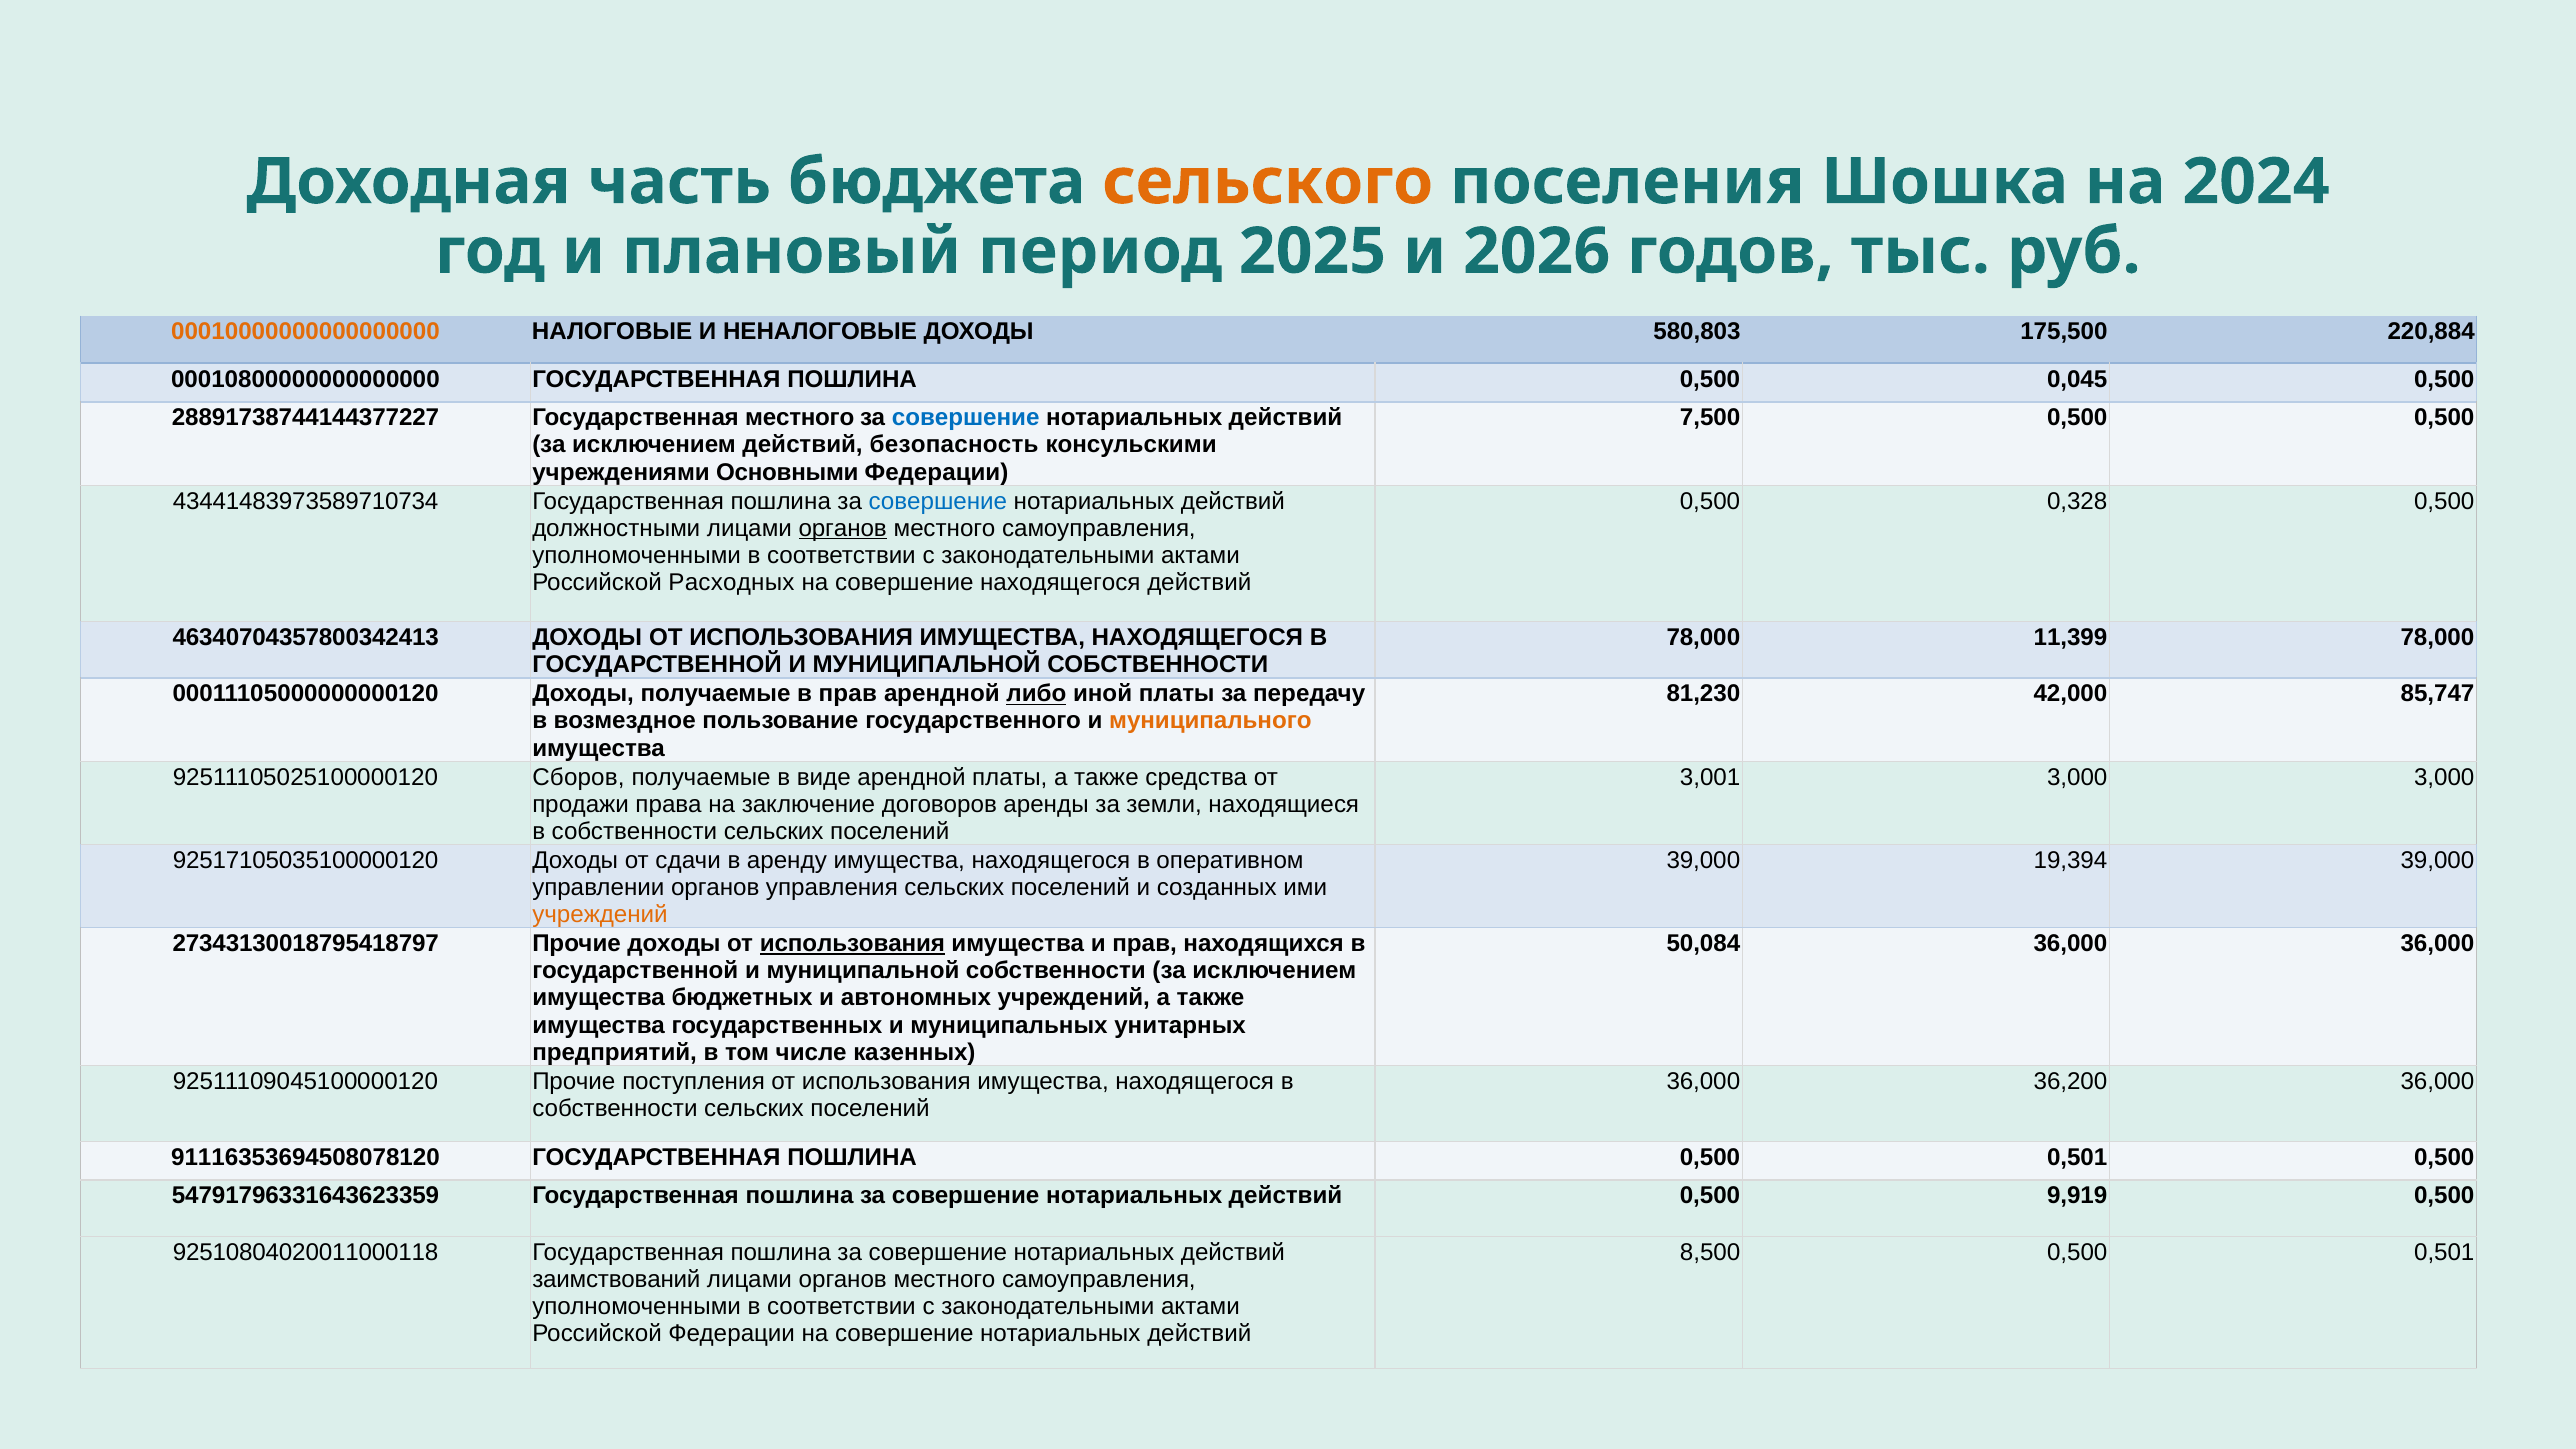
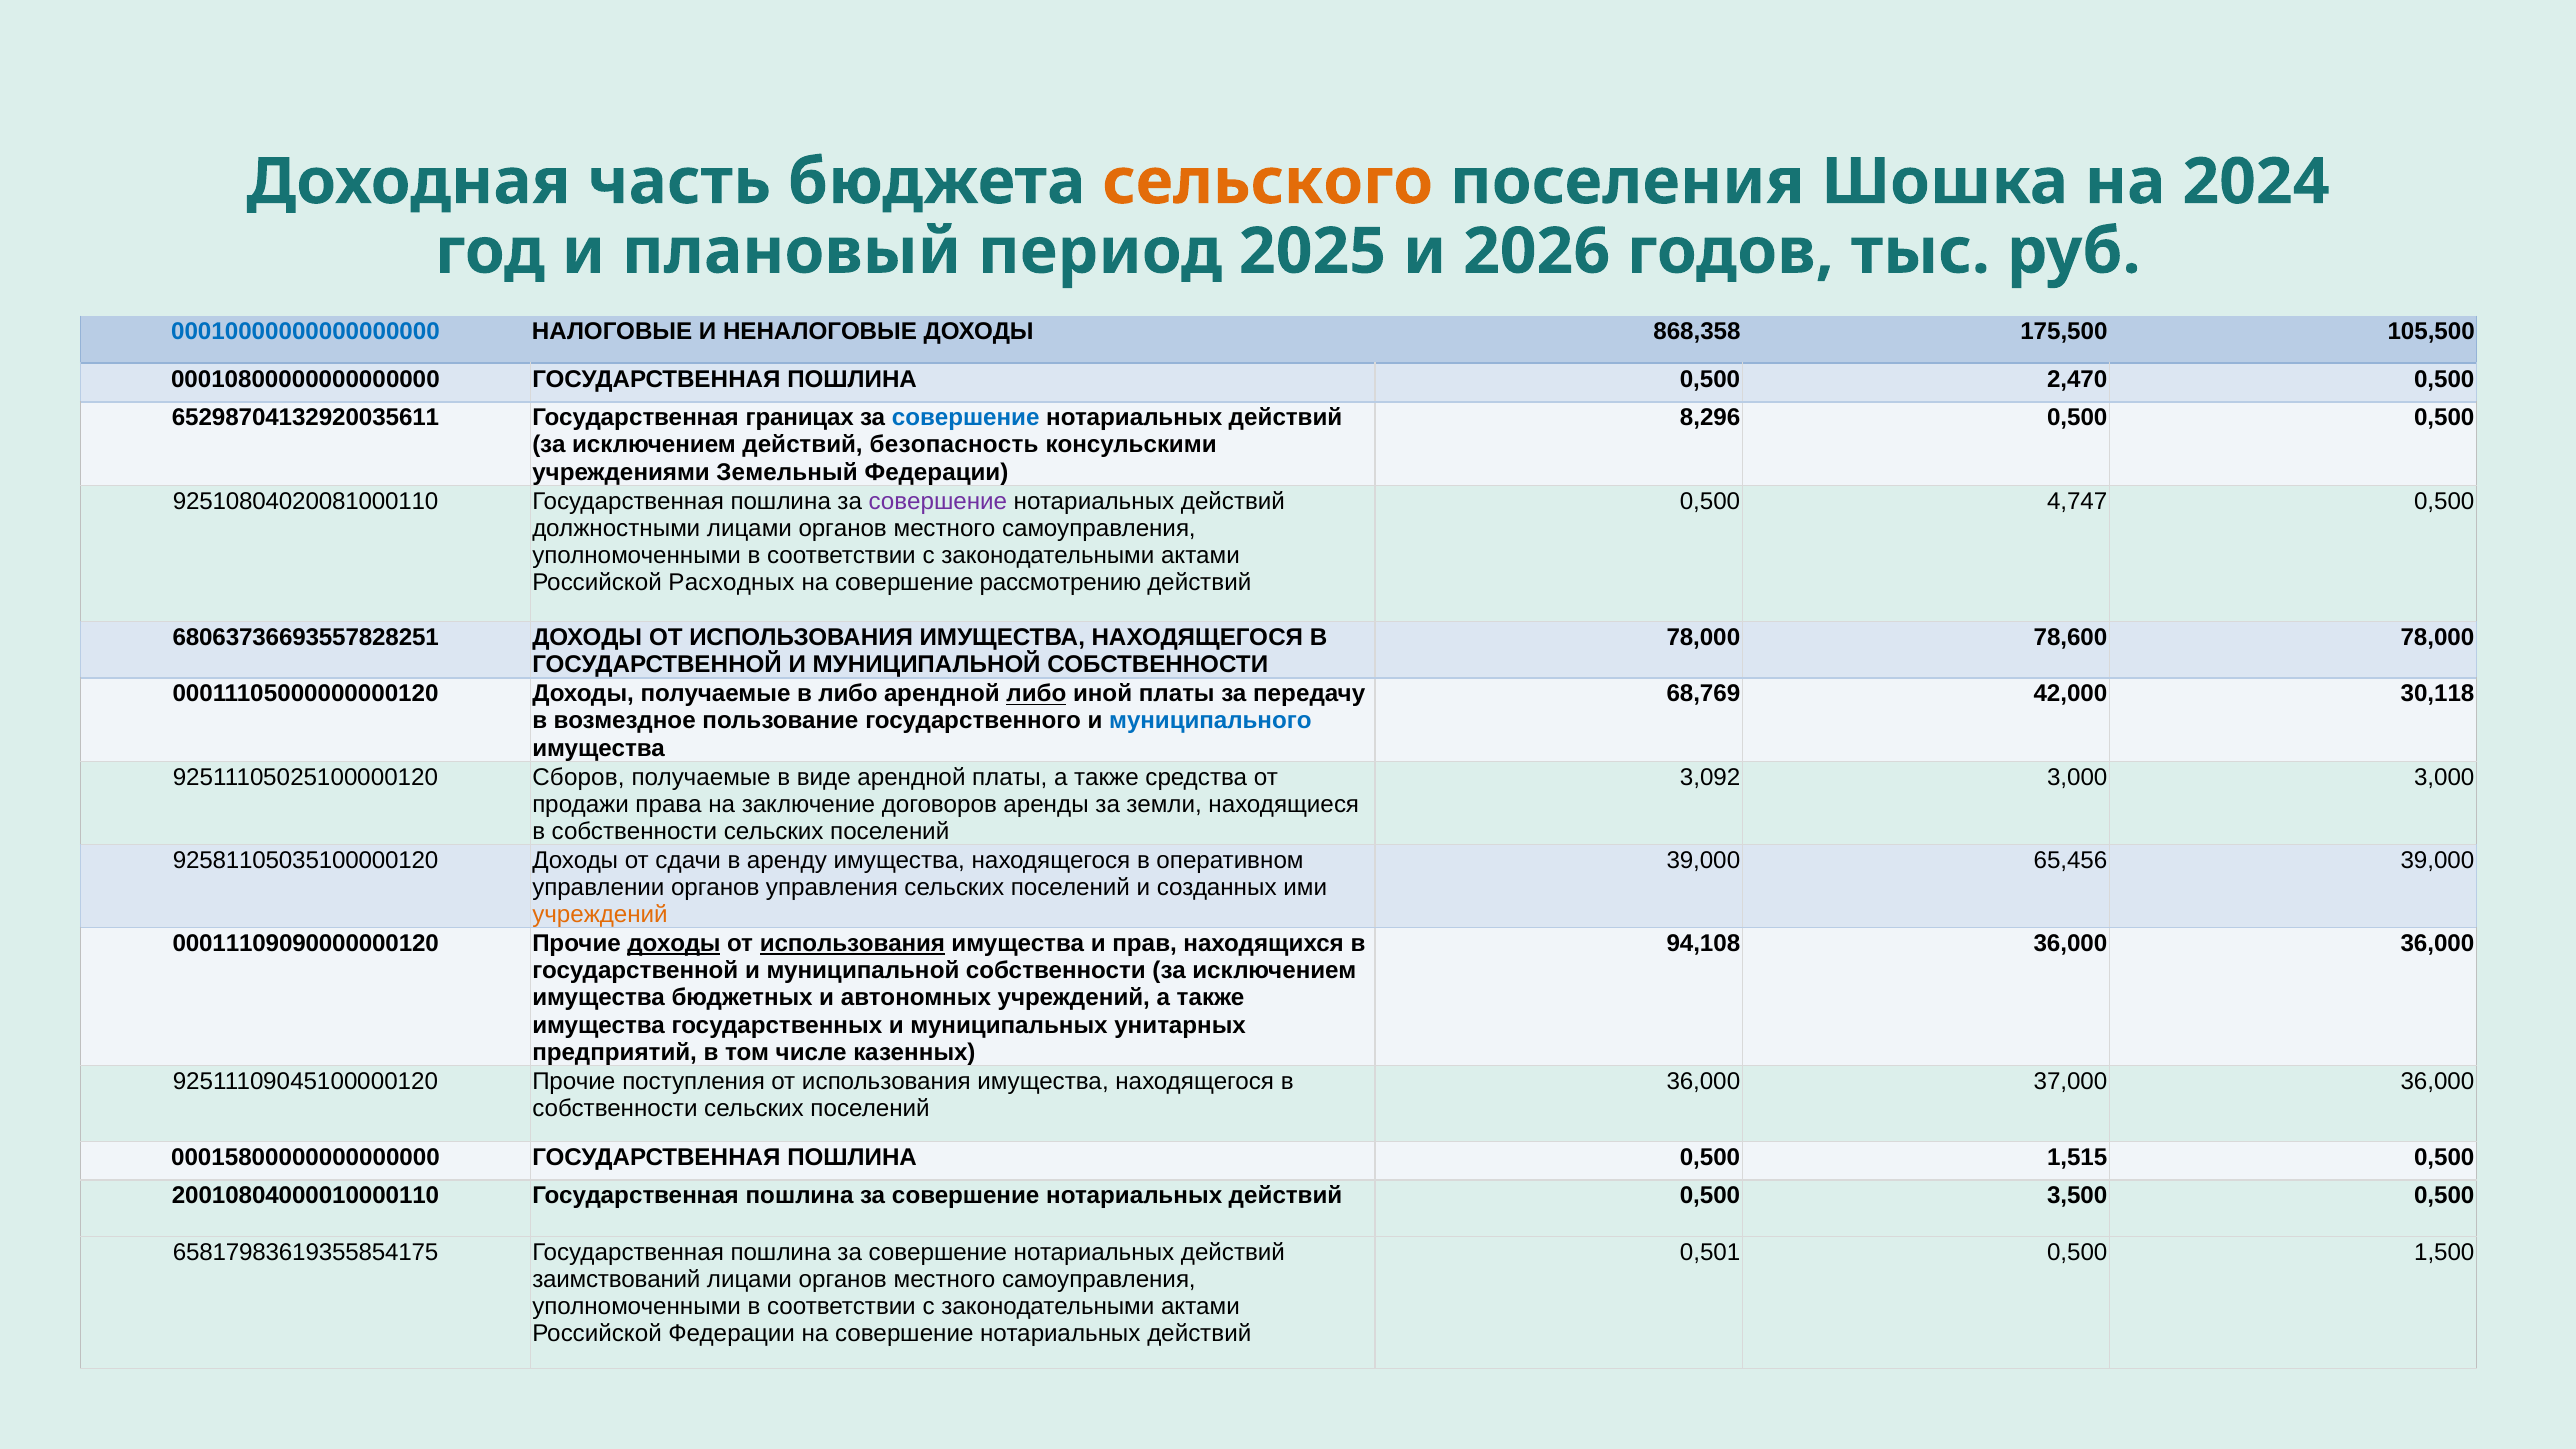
00010000000000000000 colour: orange -> blue
580,803: 580,803 -> 868,358
220,884: 220,884 -> 105,500
0,045: 0,045 -> 2,470
28891738744144377227: 28891738744144377227 -> 65298704132920035611
Государственная местного: местного -> границах
7,500: 7,500 -> 8,296
Основными: Основными -> Земельный
43441483973589710734: 43441483973589710734 -> 92510804020081000110
совершение at (938, 501) colour: blue -> purple
0,328: 0,328 -> 4,747
органов at (843, 528) underline: present -> none
совершение находящегося: находящегося -> рассмотрению
46340704357800342413: 46340704357800342413 -> 68063736693557828251
11,399: 11,399 -> 78,600
в прав: прав -> либо
81,230: 81,230 -> 68,769
85,747: 85,747 -> 30,118
муниципального colour: orange -> blue
3,001: 3,001 -> 3,092
92517105035100000120: 92517105035100000120 -> 92581105035100000120
19,394: 19,394 -> 65,456
27343130018795418797: 27343130018795418797 -> 00011109090000000120
доходы at (674, 944) underline: none -> present
50,084: 50,084 -> 94,108
36,200: 36,200 -> 37,000
91116353694508078120: 91116353694508078120 -> 00015800000000000000
ПОШЛИНА 0,500 0,501: 0,501 -> 1,515
54791796331643623359: 54791796331643623359 -> 20010804000010000110
9,919: 9,919 -> 3,500
92510804020011000118: 92510804020011000118 -> 65817983619355854175
8,500: 8,500 -> 0,501
0,501 at (2444, 1252): 0,501 -> 1,500
